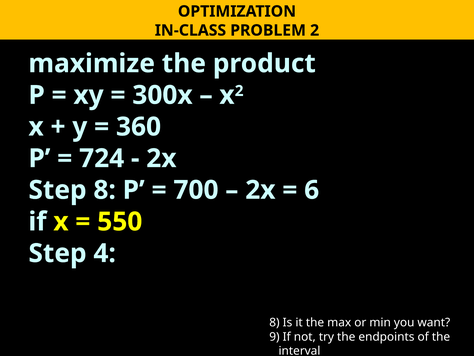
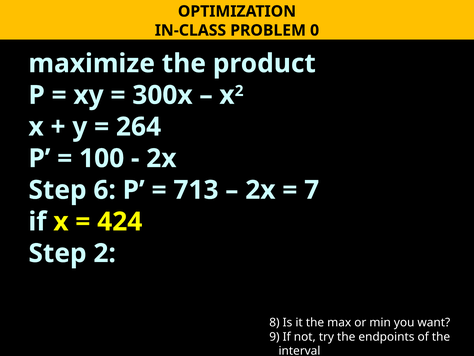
PROBLEM 2: 2 -> 0
360: 360 -> 264
724: 724 -> 100
Step 8: 8 -> 6
700: 700 -> 713
6: 6 -> 7
550: 550 -> 424
Step 4: 4 -> 2
